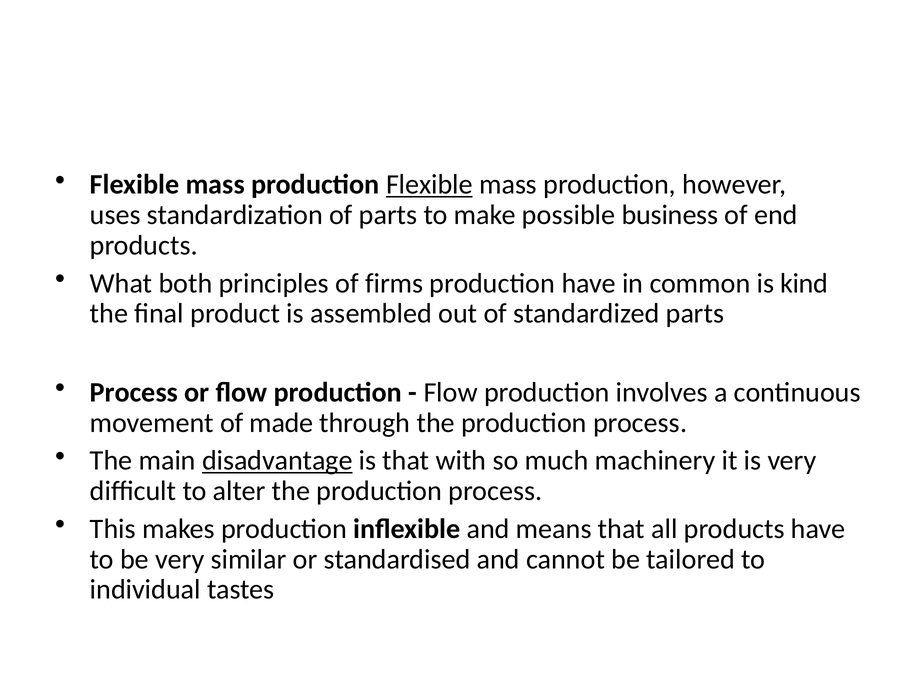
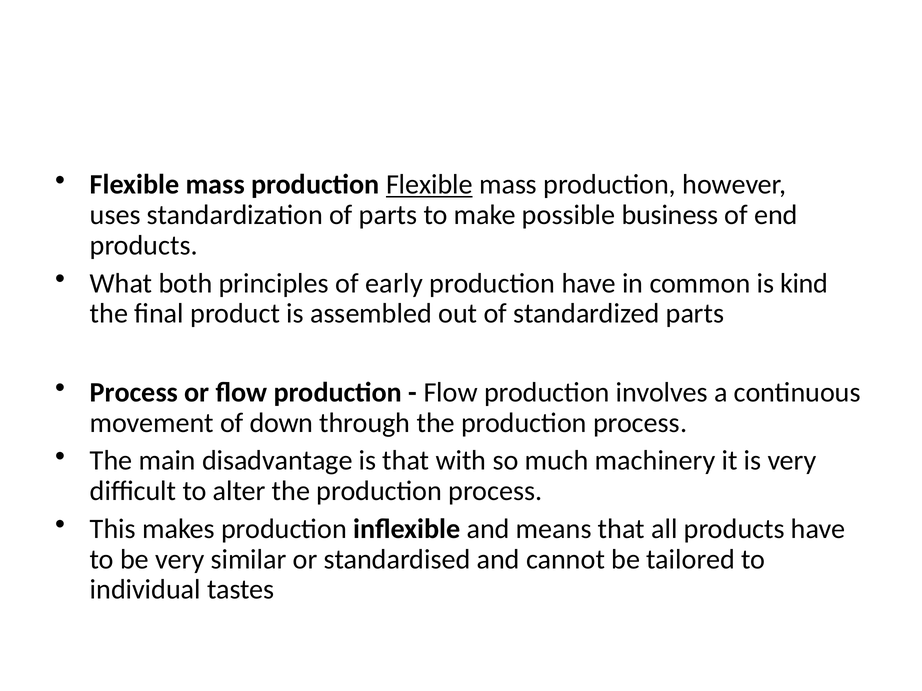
firms: firms -> early
made: made -> down
disadvantage underline: present -> none
